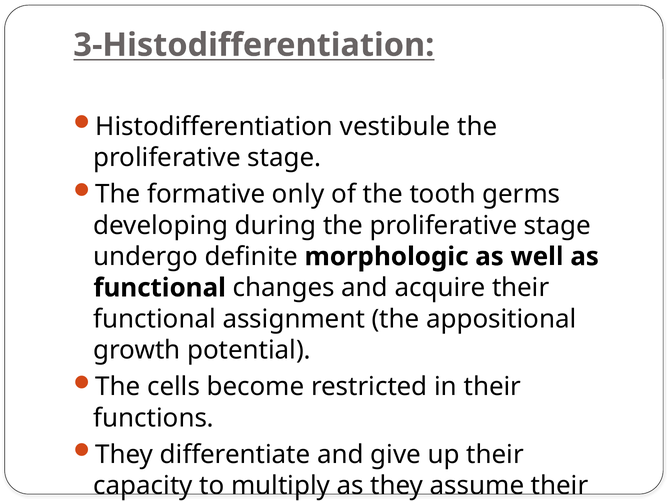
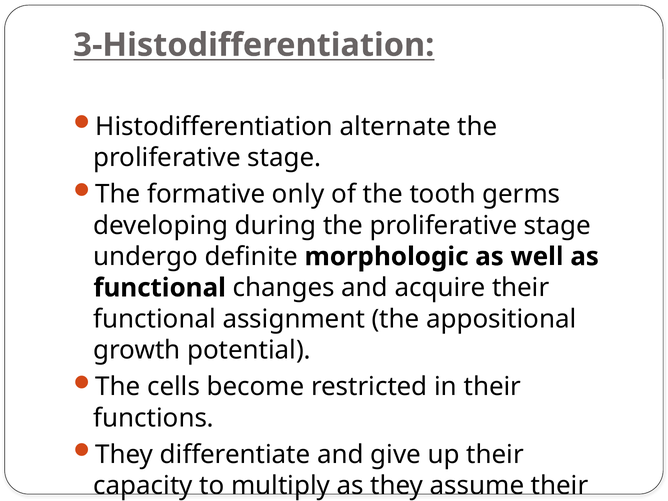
vestibule: vestibule -> alternate
